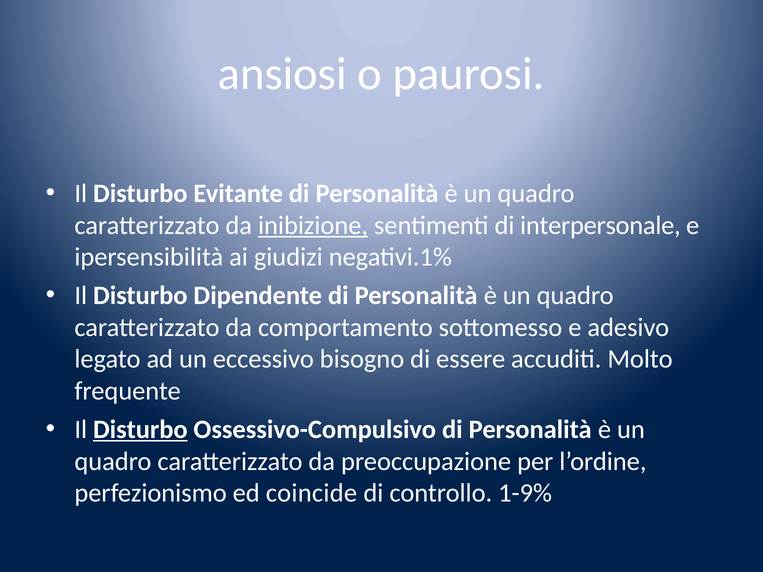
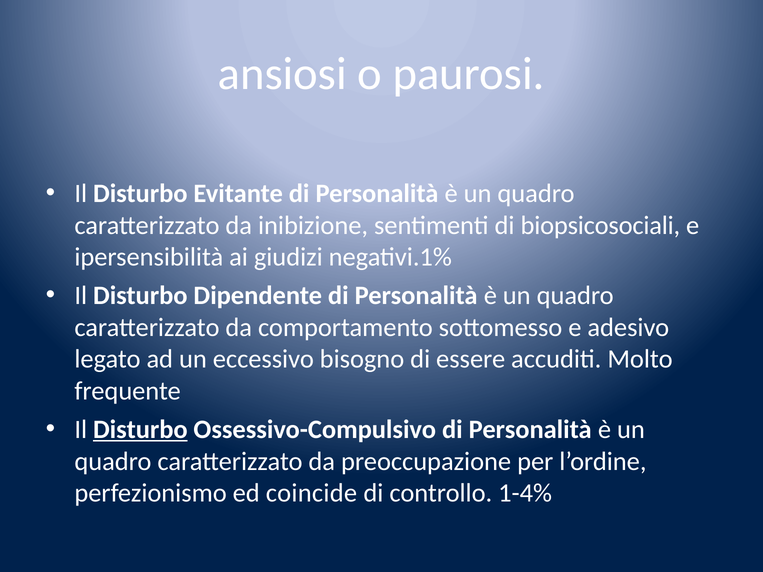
inibizione underline: present -> none
interpersonale: interpersonale -> biopsicosociali
1-9%: 1-9% -> 1-4%
